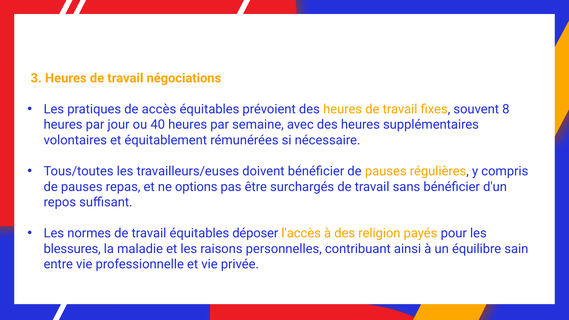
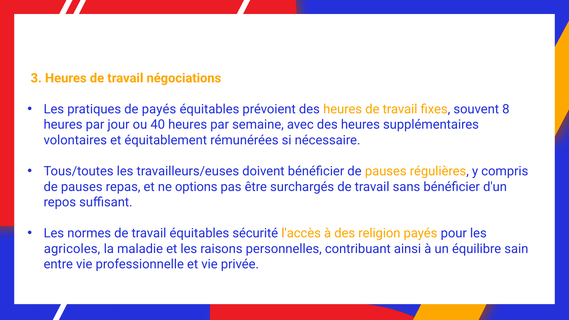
de accès: accès -> payés
déposer: déposer -> sécurité
blessures: blessures -> agricoles
